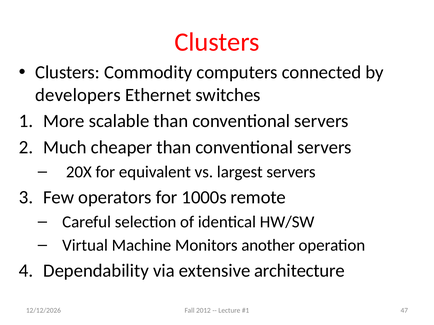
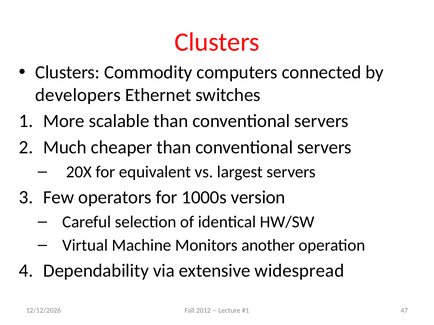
remote: remote -> version
architecture: architecture -> widespread
